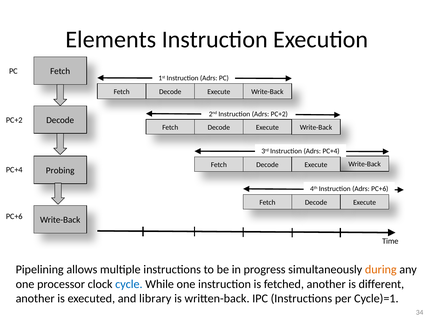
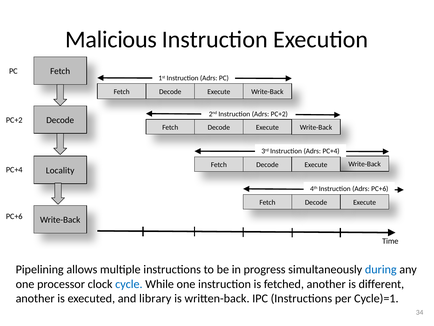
Elements: Elements -> Malicious
Probing: Probing -> Locality
during colour: orange -> blue
